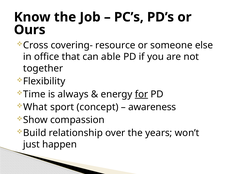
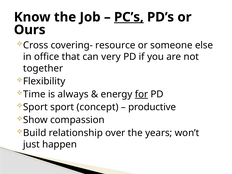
PC’s underline: none -> present
able: able -> very
What at (35, 107): What -> Sport
awareness: awareness -> productive
